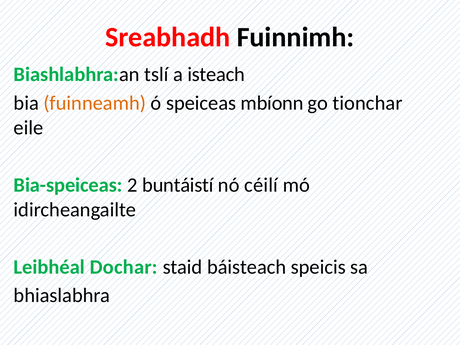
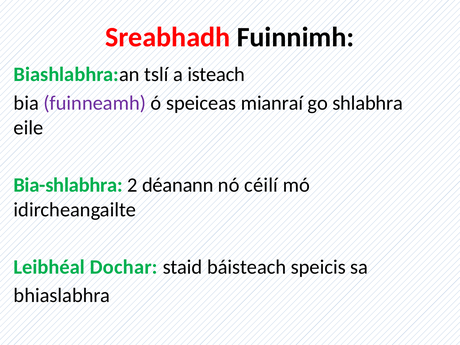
fuinneamh colour: orange -> purple
mbíonn: mbíonn -> mianraí
tionchar: tionchar -> shlabhra
Bia-speiceas: Bia-speiceas -> Bia-shlabhra
buntáistí: buntáistí -> déanann
